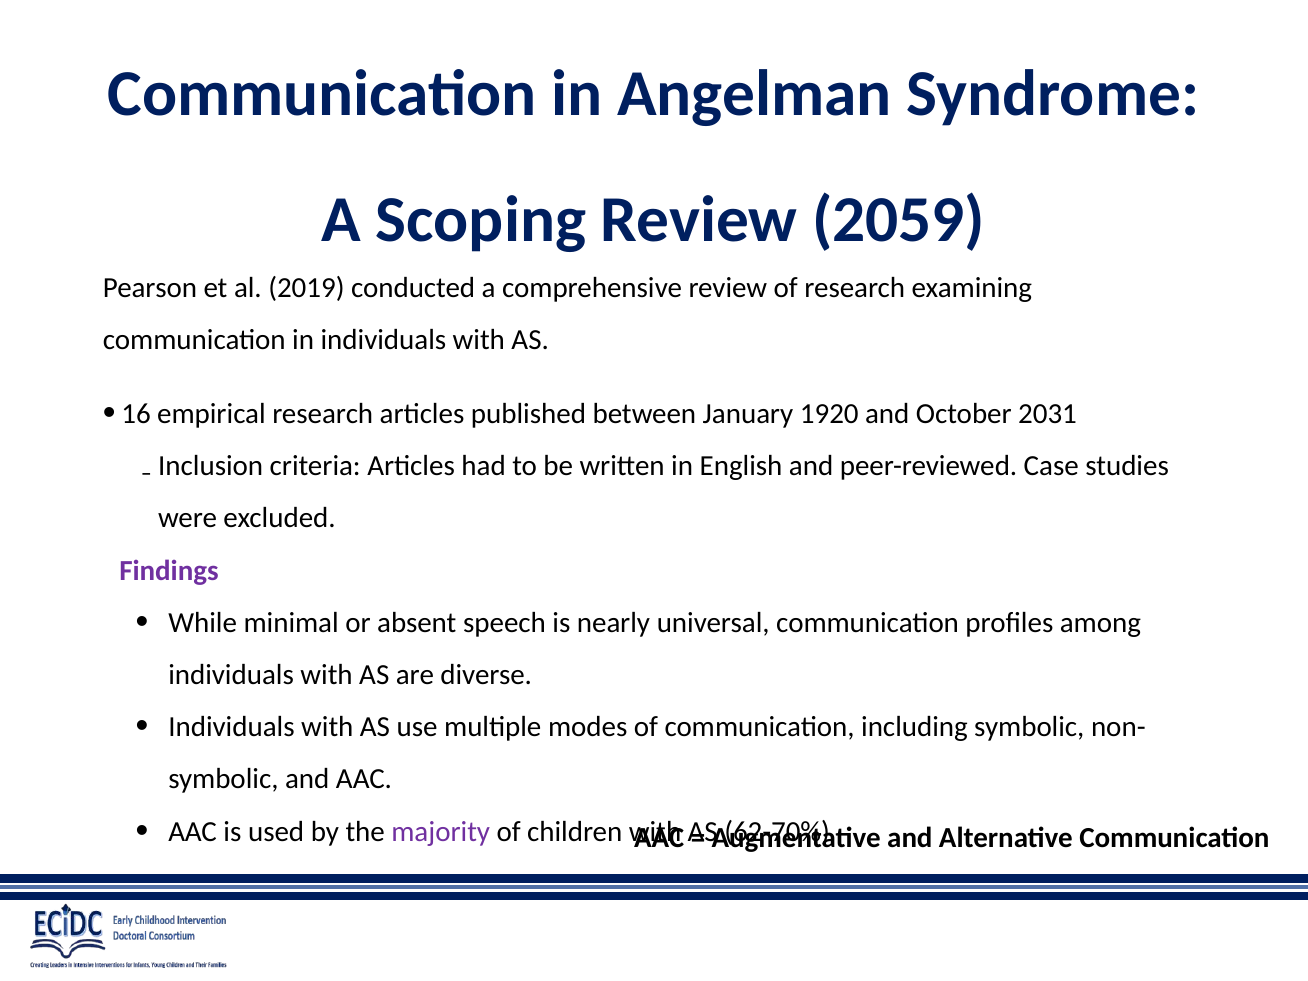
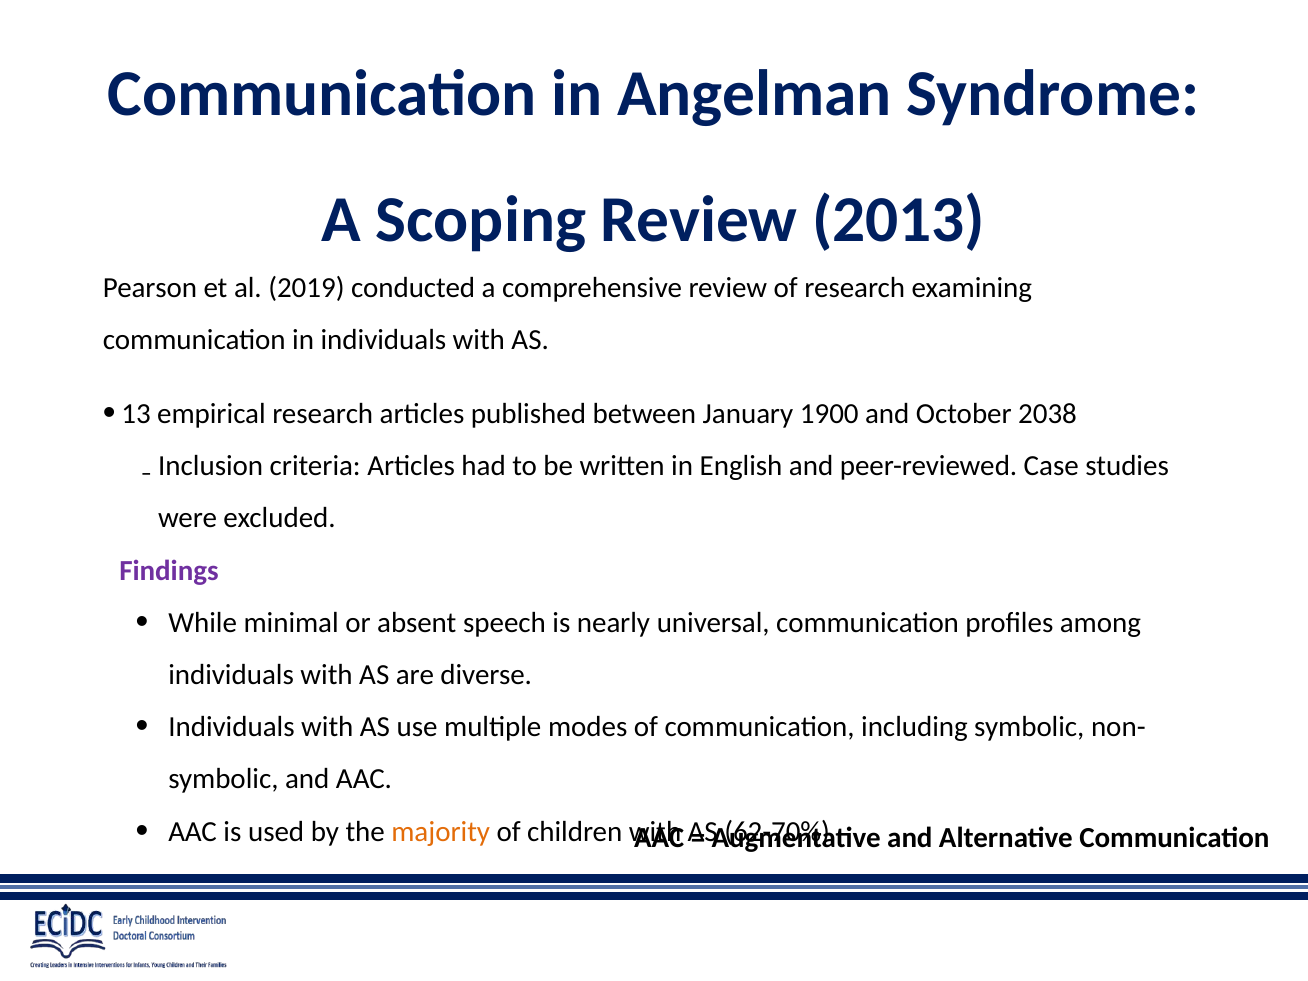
2059: 2059 -> 2013
16: 16 -> 13
1920: 1920 -> 1900
2031: 2031 -> 2038
majority colour: purple -> orange
